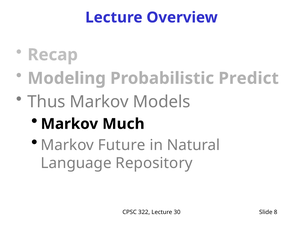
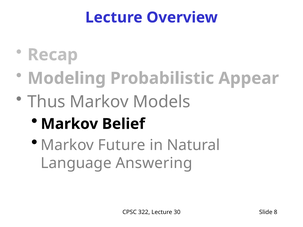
Predict: Predict -> Appear
Much: Much -> Belief
Repository: Repository -> Answering
